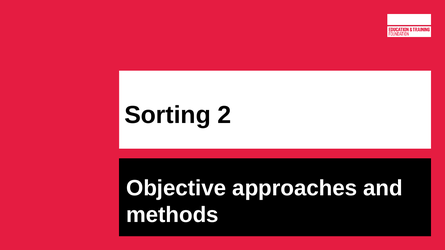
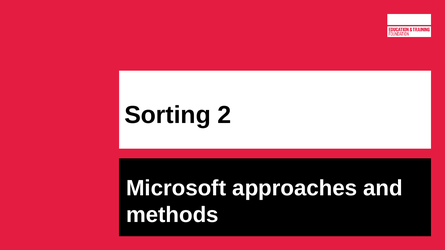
Objective: Objective -> Microsoft
